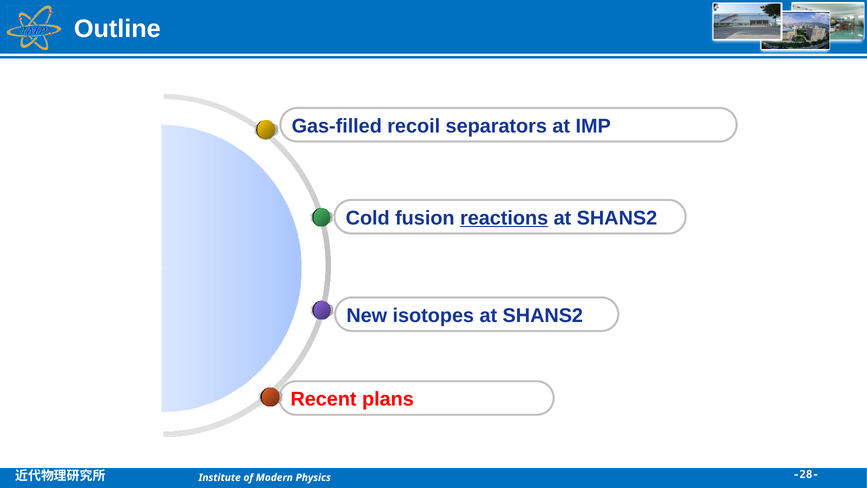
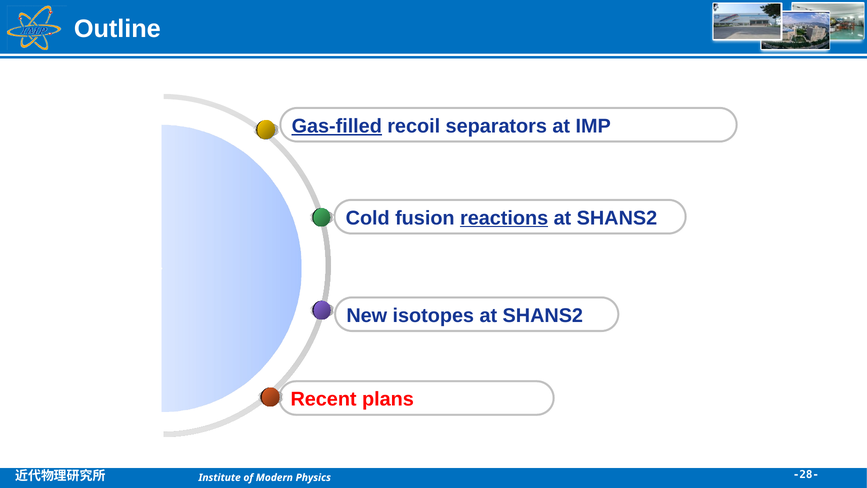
Gas-filled underline: none -> present
